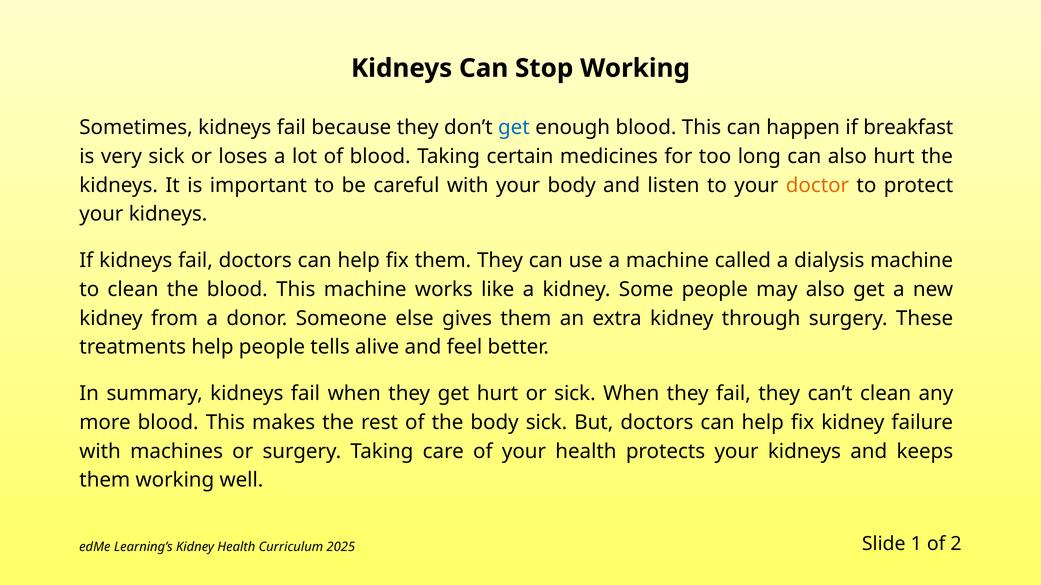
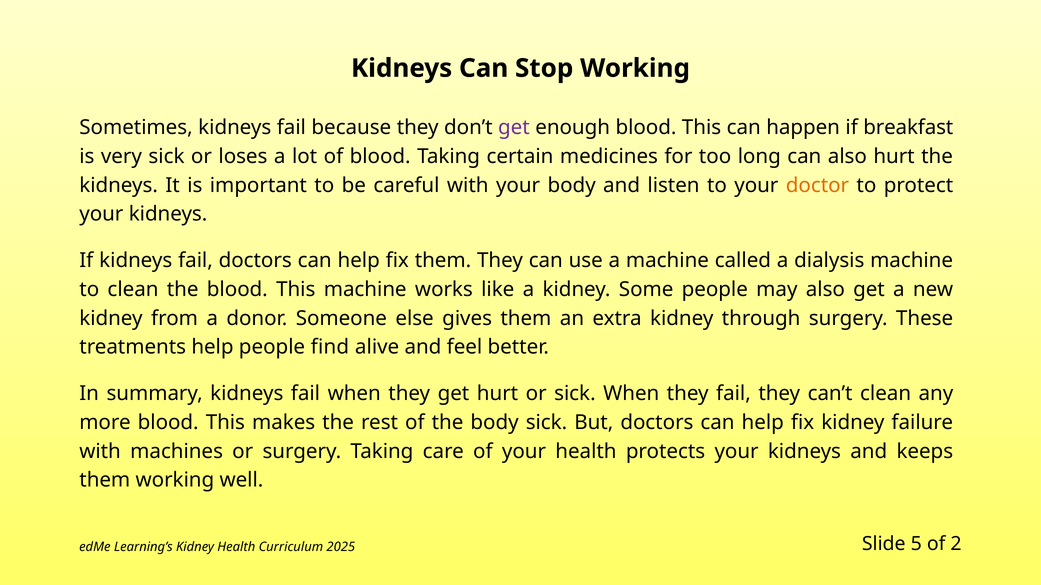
get at (514, 128) colour: blue -> purple
tells: tells -> find
1: 1 -> 5
